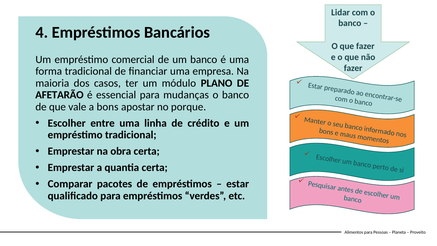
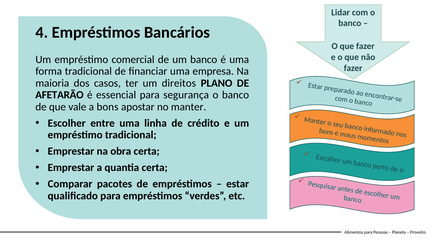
módulo: módulo -> direitos
mudanças: mudanças -> segurança
porque: porque -> manter
